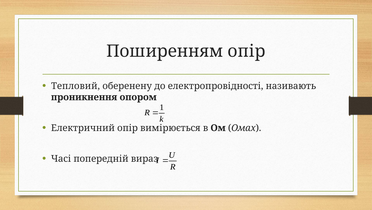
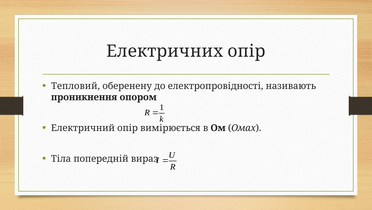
Поширенням: Поширенням -> Електричних
Часі: Часі -> Тіла
